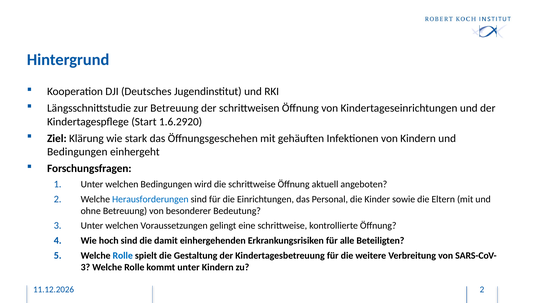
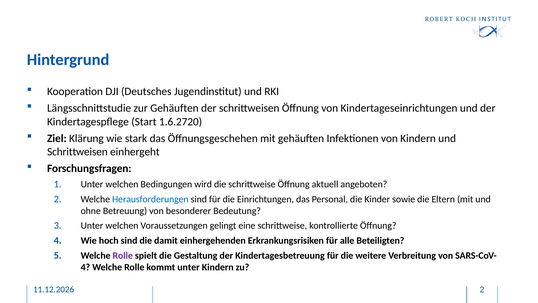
zur Betreuung: Betreuung -> Gehäuften
1.6.2920: 1.6.2920 -> 1.6.2720
Bedingungen at (77, 152): Bedingungen -> Schrittweisen
Rolle at (123, 255) colour: blue -> purple
3 at (85, 267): 3 -> 4
